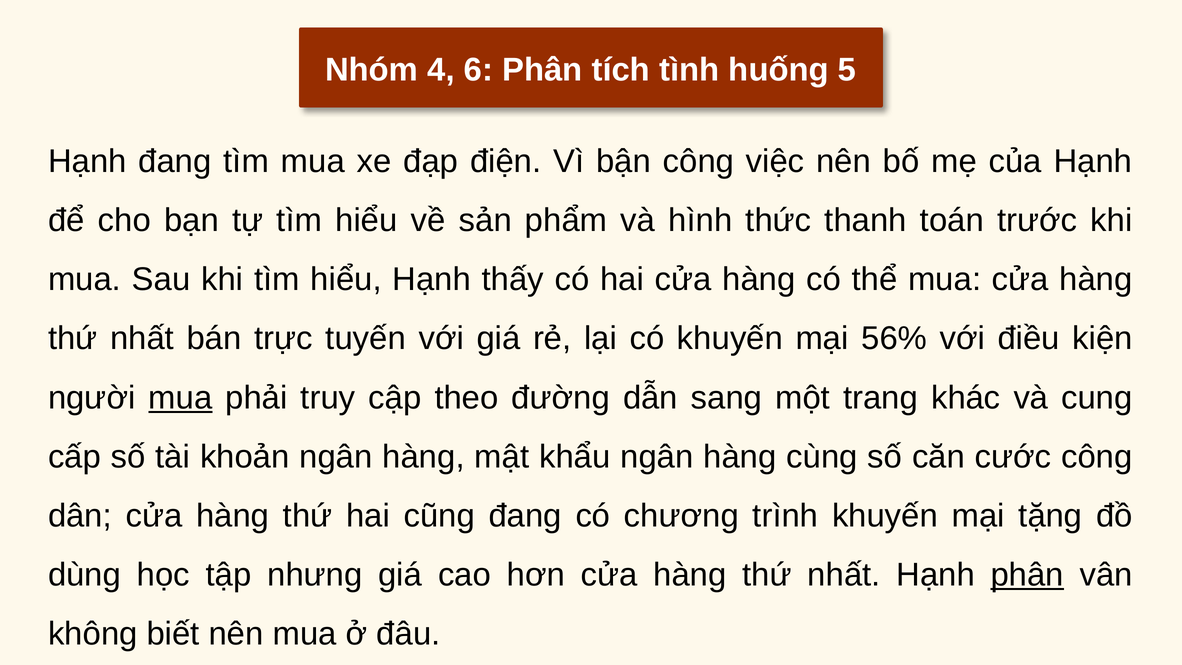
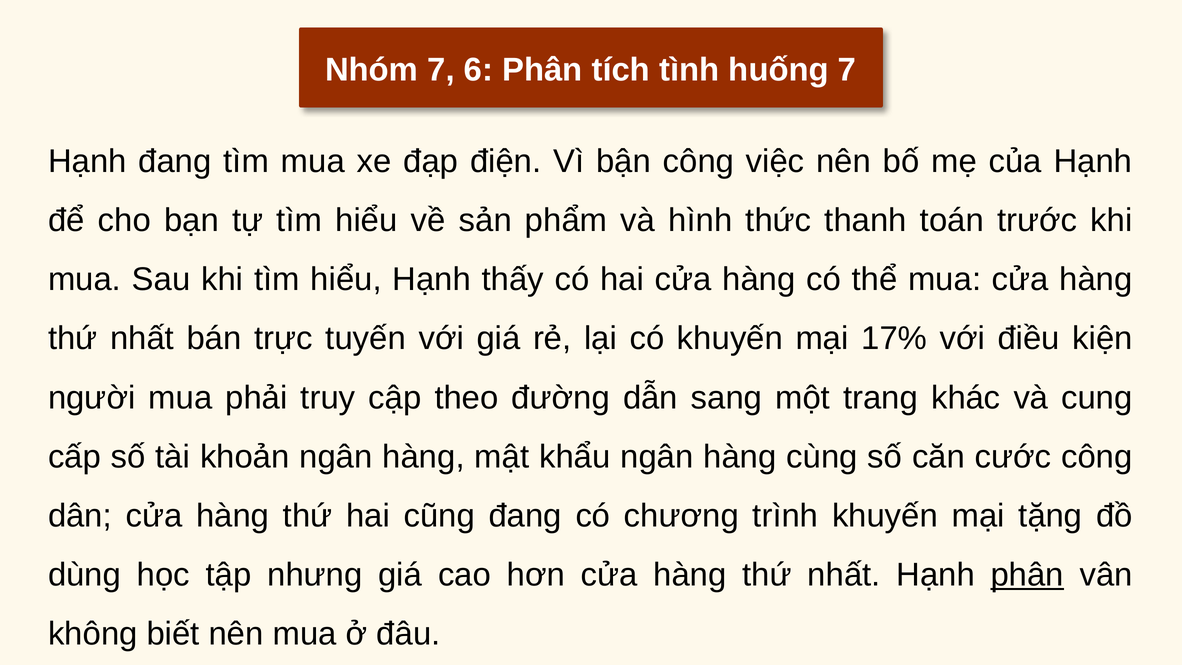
Nhóm 4: 4 -> 7
huống 5: 5 -> 7
56%: 56% -> 17%
mua at (180, 398) underline: present -> none
